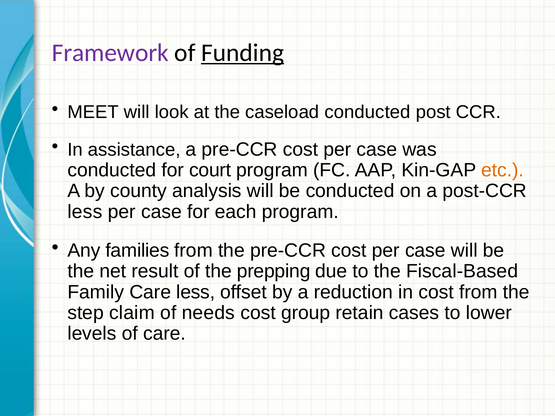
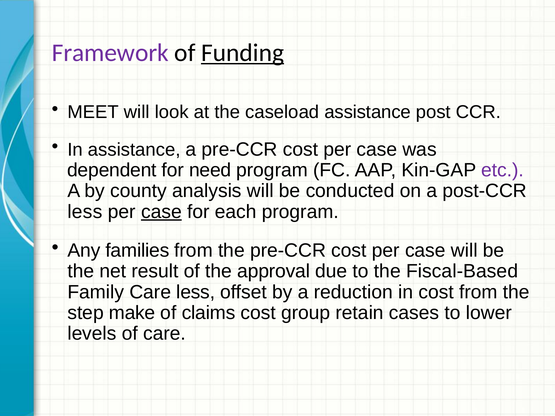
caseload conducted: conducted -> assistance
conducted at (112, 170): conducted -> dependent
court: court -> need
etc colour: orange -> purple
case at (161, 212) underline: none -> present
prepping: prepping -> approval
claim: claim -> make
needs: needs -> claims
